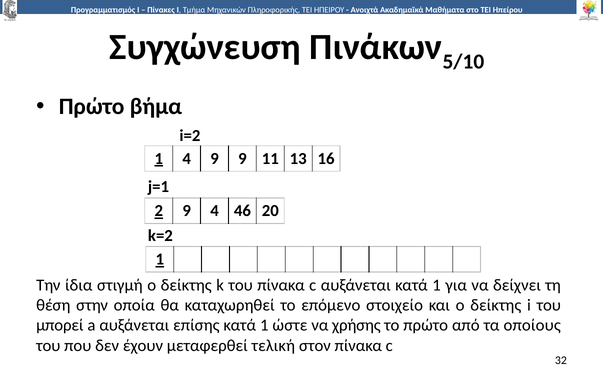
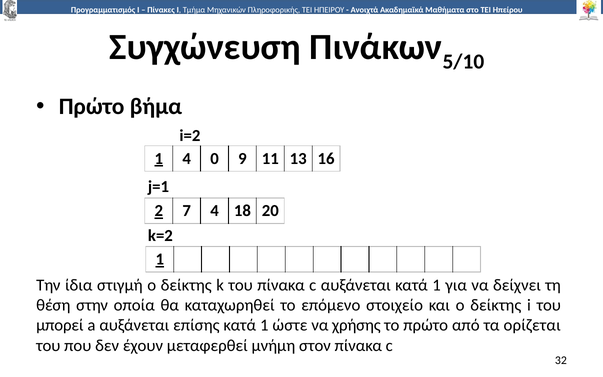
4 9: 9 -> 0
2 9: 9 -> 7
46: 46 -> 18
οποίους: οποίους -> ορίζεται
τελική: τελική -> μνήμη
